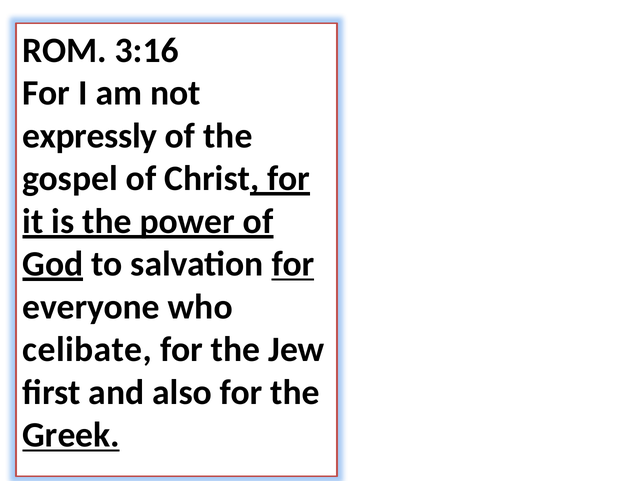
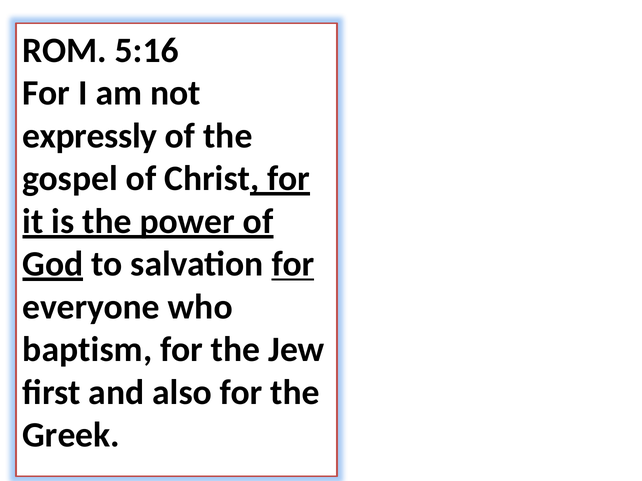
3:16: 3:16 -> 5:16
celibate: celibate -> baptism
Greek underline: present -> none
